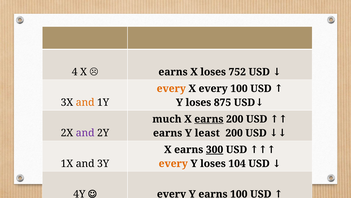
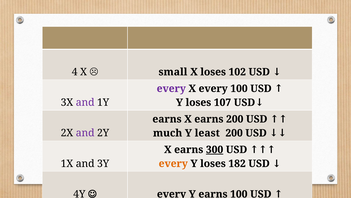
earns at (173, 72): earns -> small
752: 752 -> 102
every at (171, 88) colour: orange -> purple
and at (85, 102) colour: orange -> purple
875: 875 -> 107
much at (167, 119): much -> earns
earns at (209, 119) underline: present -> none
earns at (168, 133): earns -> much
104: 104 -> 182
